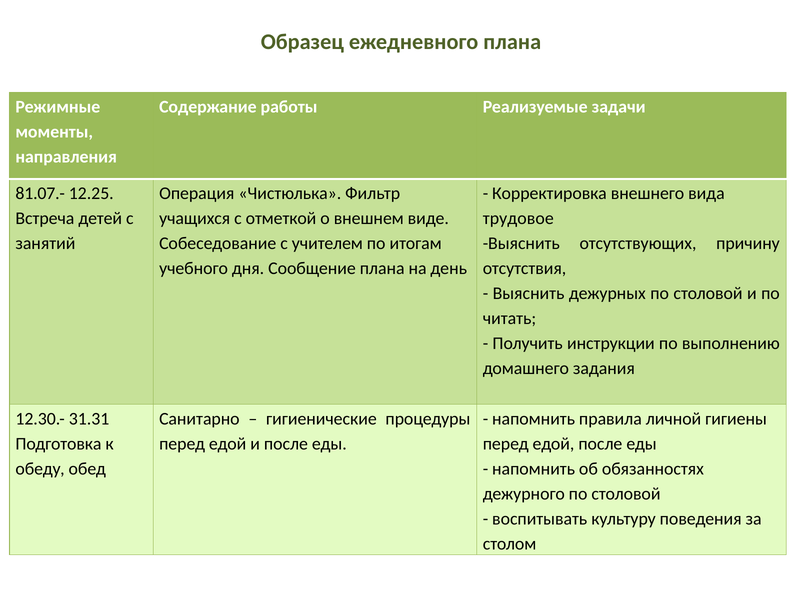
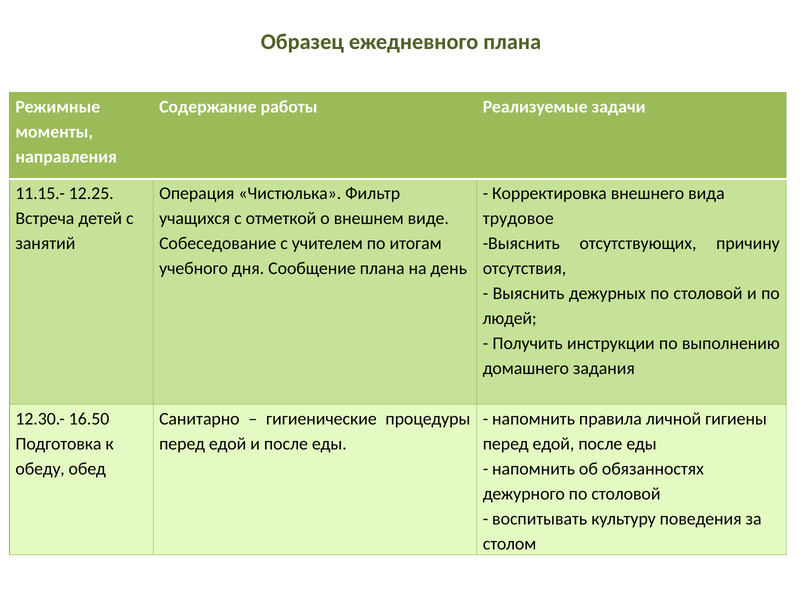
81.07.-: 81.07.- -> 11.15.-
читать: читать -> людей
31.31: 31.31 -> 16.50
